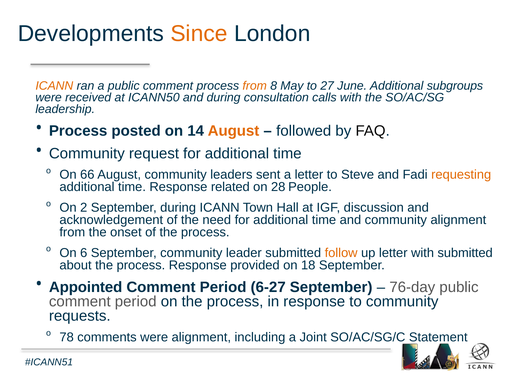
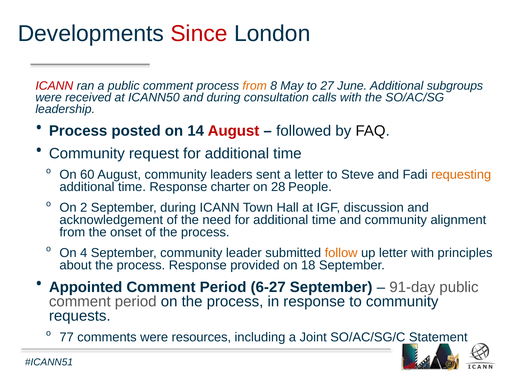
Since colour: orange -> red
ICANN at (54, 86) colour: orange -> red
August at (234, 131) colour: orange -> red
66: 66 -> 60
related: related -> charter
6: 6 -> 4
with submitted: submitted -> principles
76-day: 76-day -> 91-day
78: 78 -> 77
were alignment: alignment -> resources
